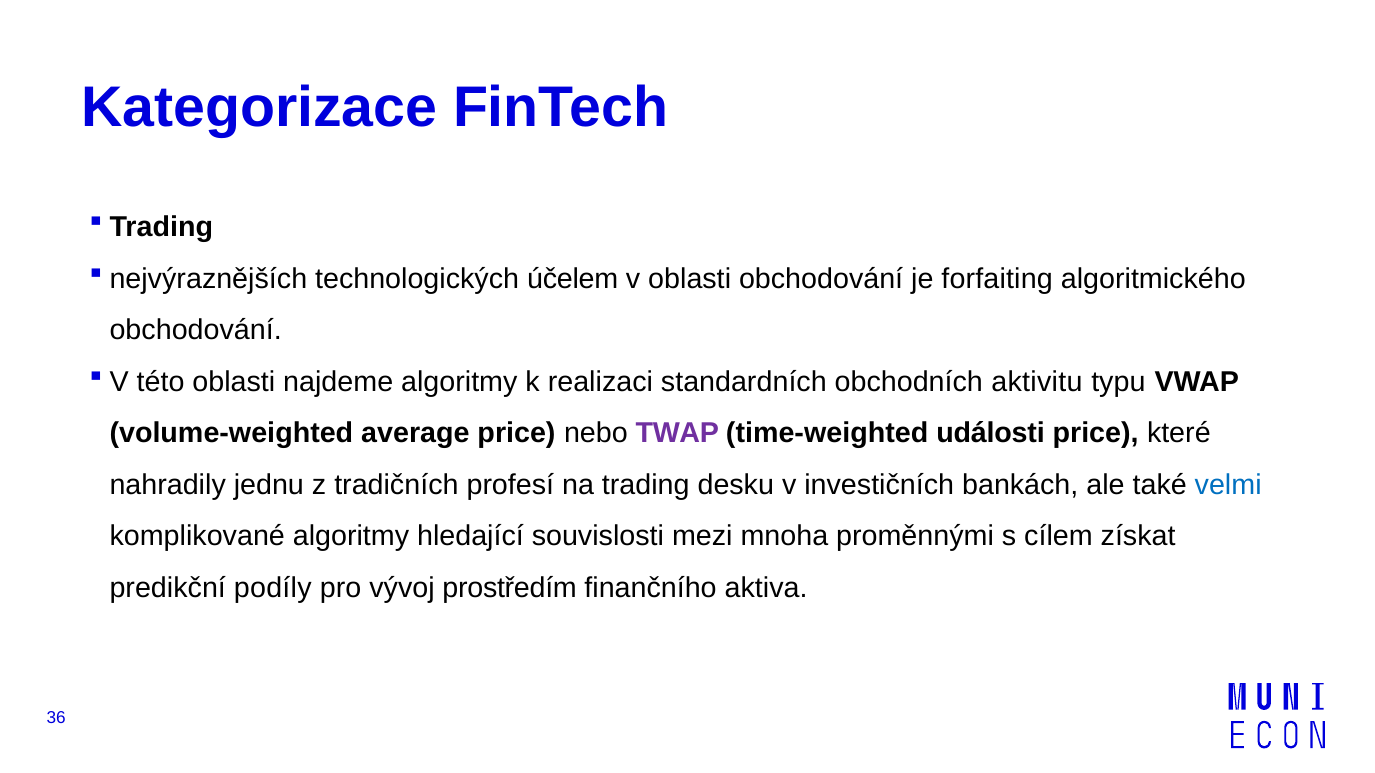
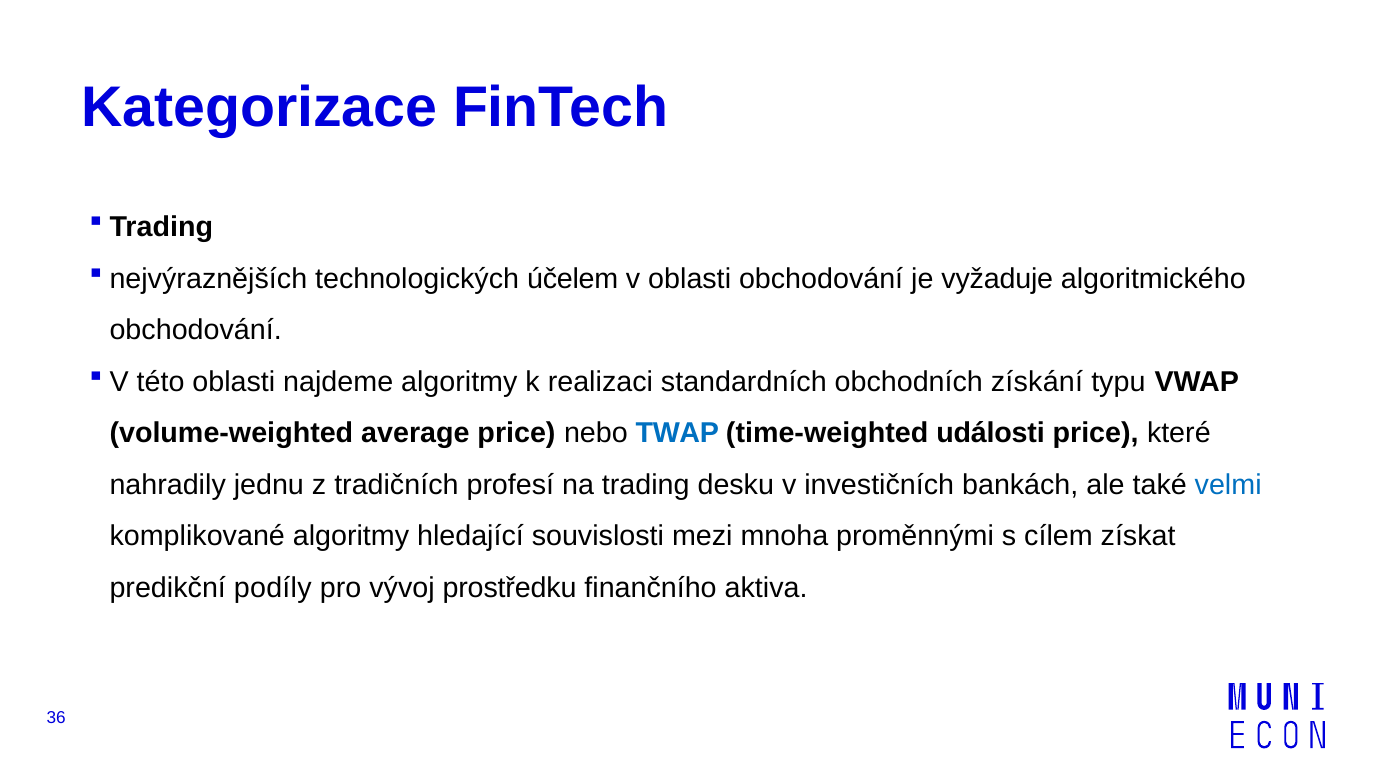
forfaiting: forfaiting -> vyžaduje
aktivitu: aktivitu -> získání
TWAP colour: purple -> blue
prostředím: prostředím -> prostředku
